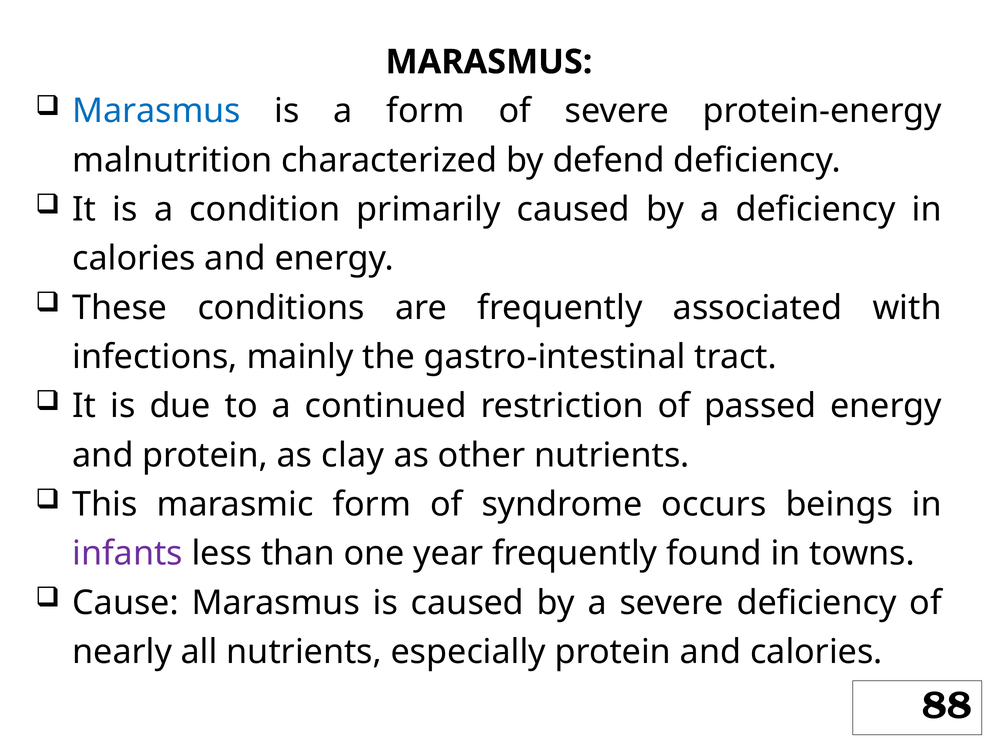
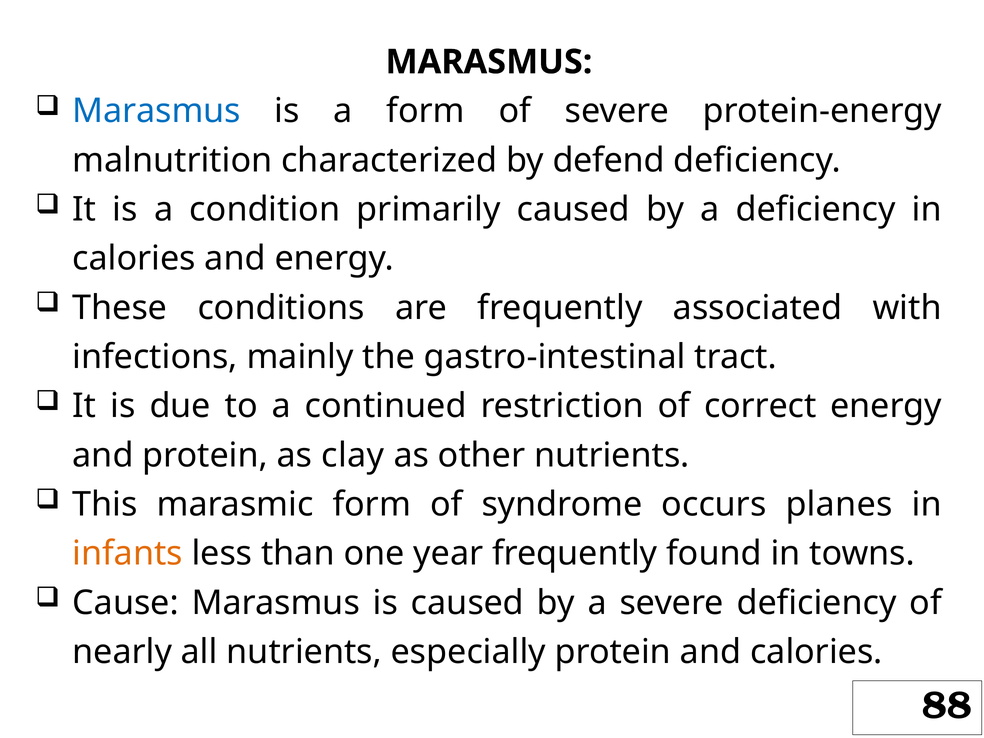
passed: passed -> correct
beings: beings -> planes
infants colour: purple -> orange
